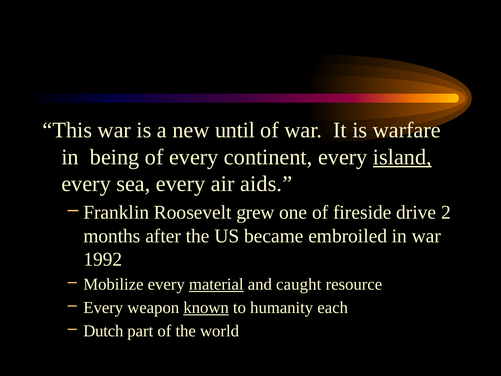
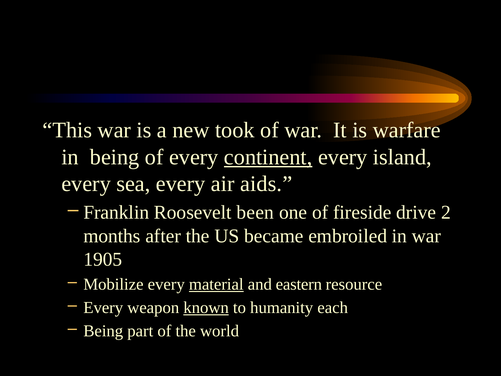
until: until -> took
continent underline: none -> present
island underline: present -> none
grew: grew -> been
1992: 1992 -> 1905
caught: caught -> eastern
Dutch at (103, 331): Dutch -> Being
